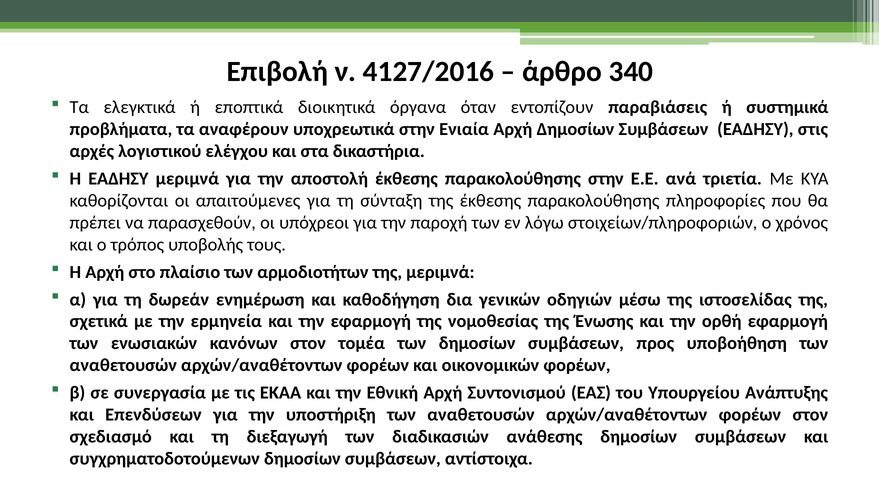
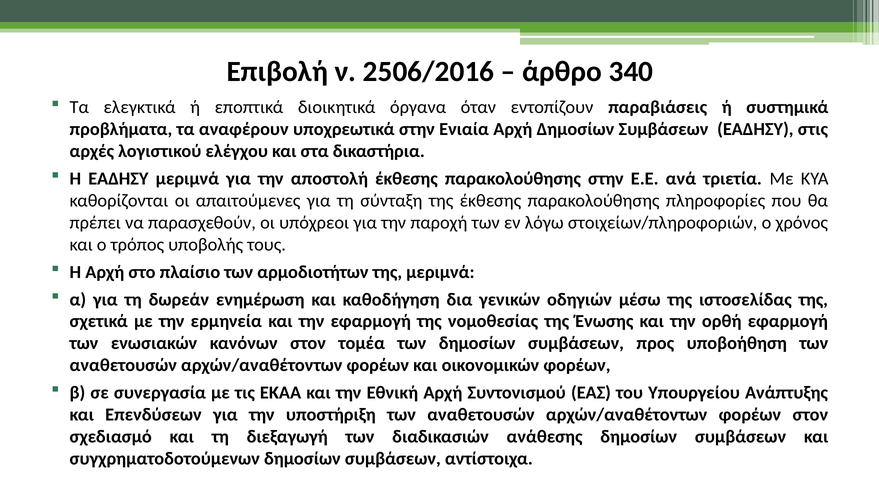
4127/2016: 4127/2016 -> 2506/2016
